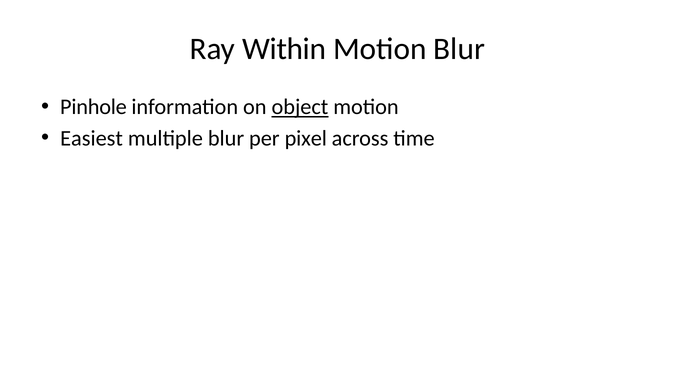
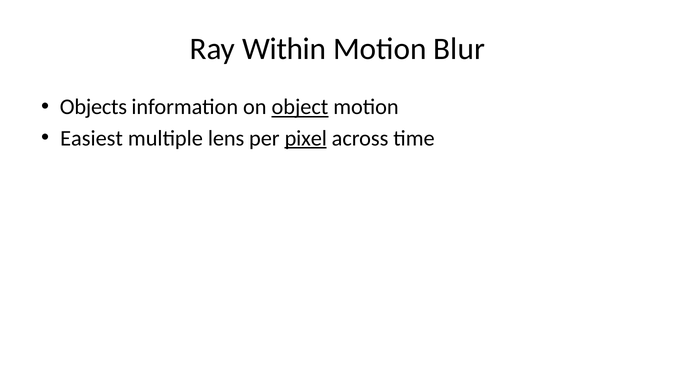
Pinhole: Pinhole -> Objects
multiple blur: blur -> lens
pixel underline: none -> present
